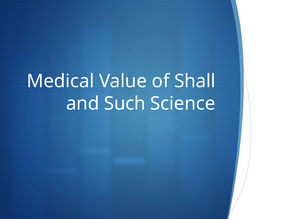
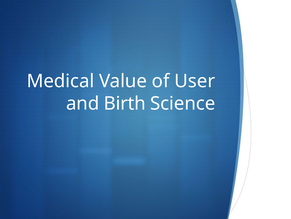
Shall: Shall -> User
Such: Such -> Birth
